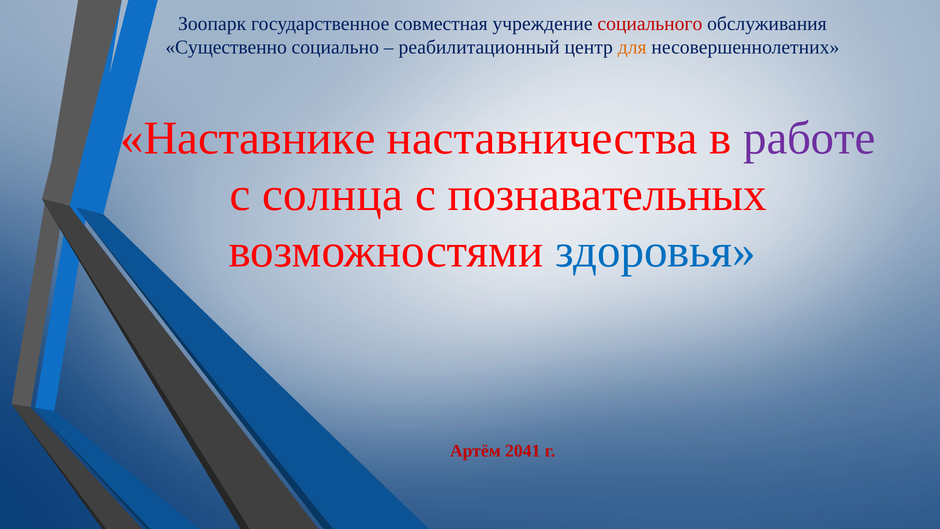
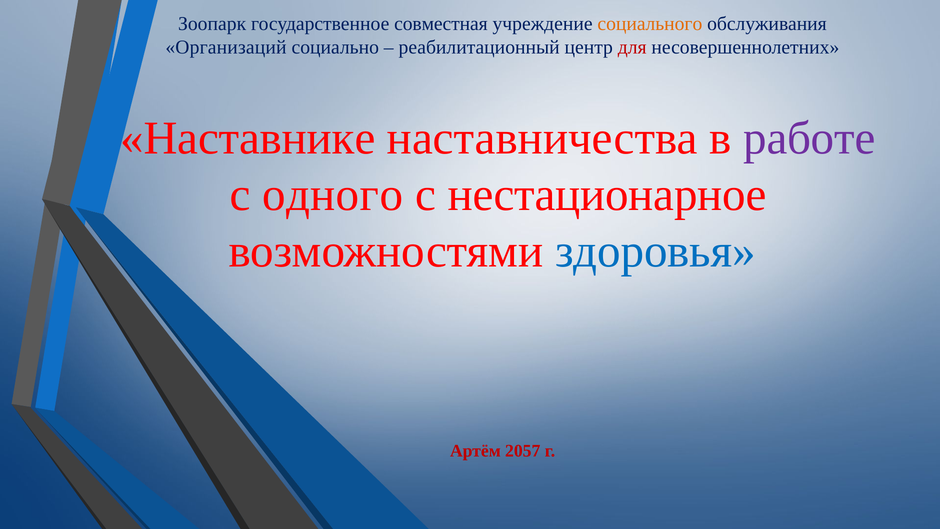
социального colour: red -> orange
Существенно: Существенно -> Организаций
для colour: orange -> red
солнца: солнца -> одного
познавательных: познавательных -> нестационарное
2041: 2041 -> 2057
